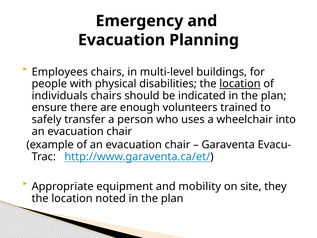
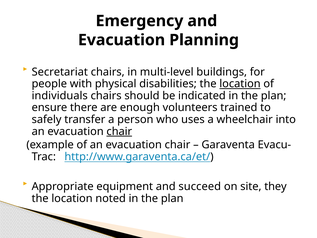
Employees: Employees -> Secretariat
chair at (119, 131) underline: none -> present
mobility: mobility -> succeed
